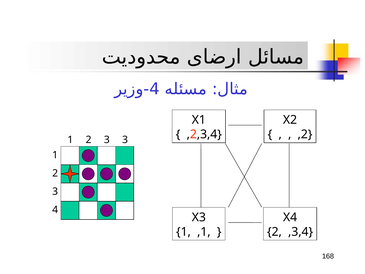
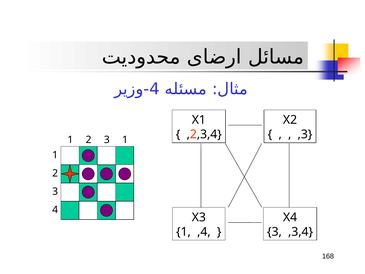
,2: ,2 -> ,3
2 3: 3 -> 1
,1: ,1 -> ,4
2 at (274, 232): 2 -> 3
